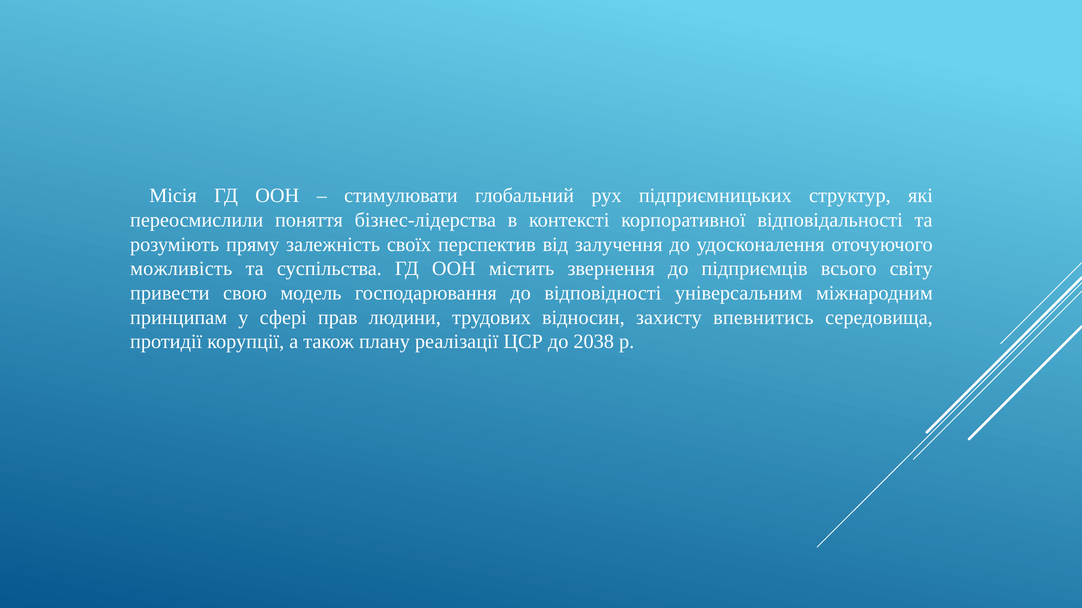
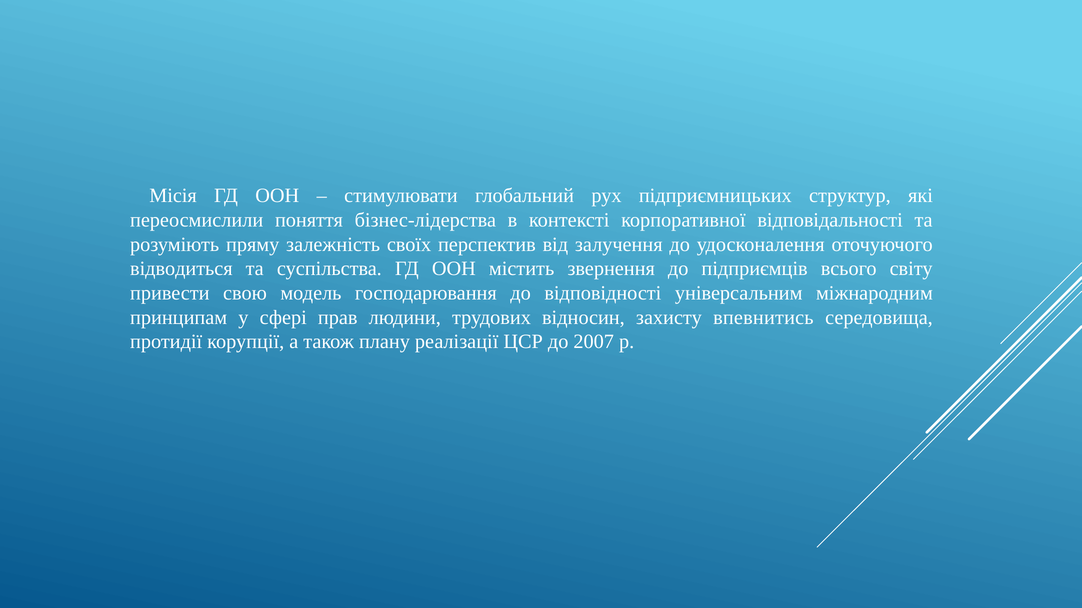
можливість: можливість -> відводиться
2038: 2038 -> 2007
